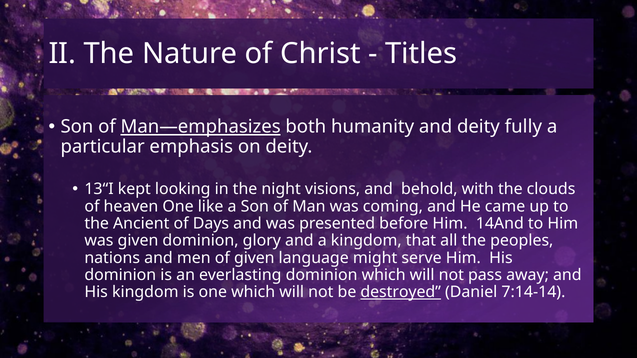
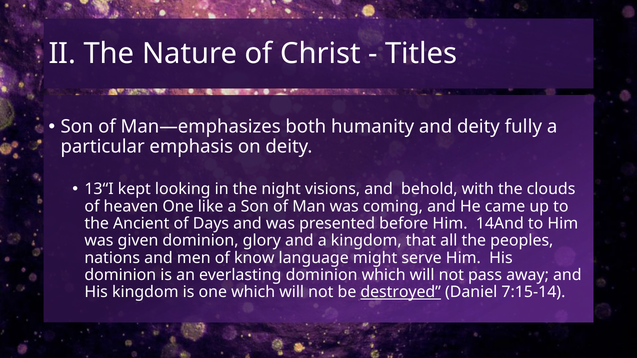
Man—emphasizes underline: present -> none
of given: given -> know
7:14-14: 7:14-14 -> 7:15-14
